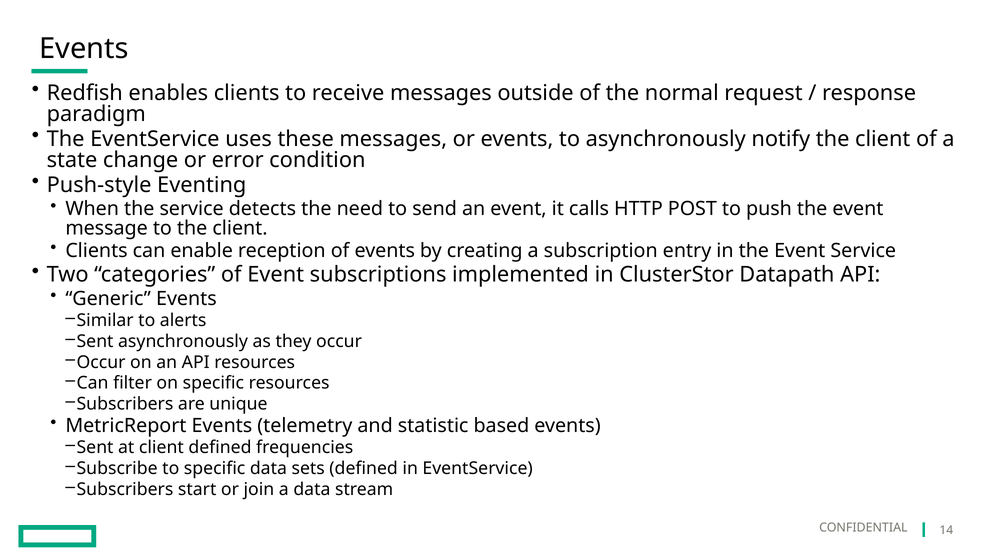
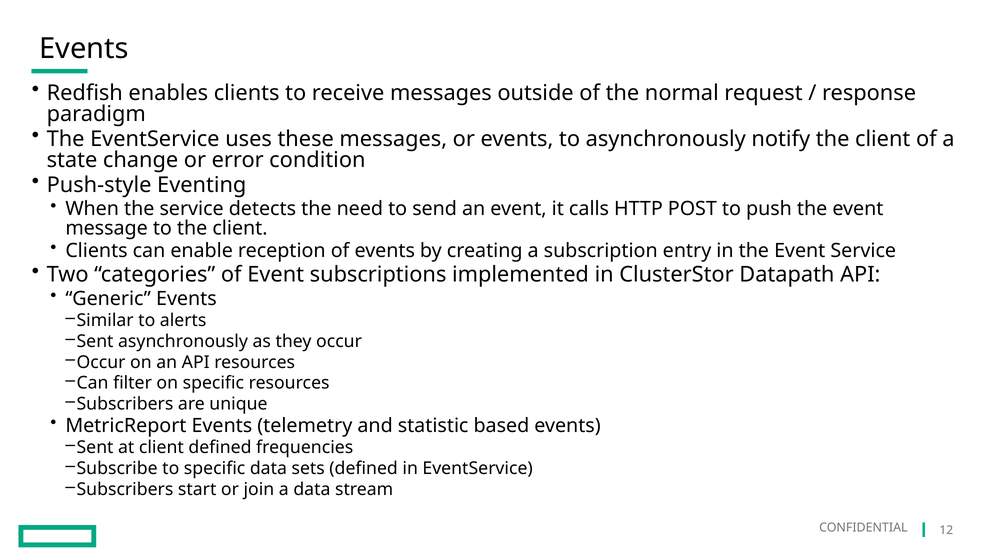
14: 14 -> 12
